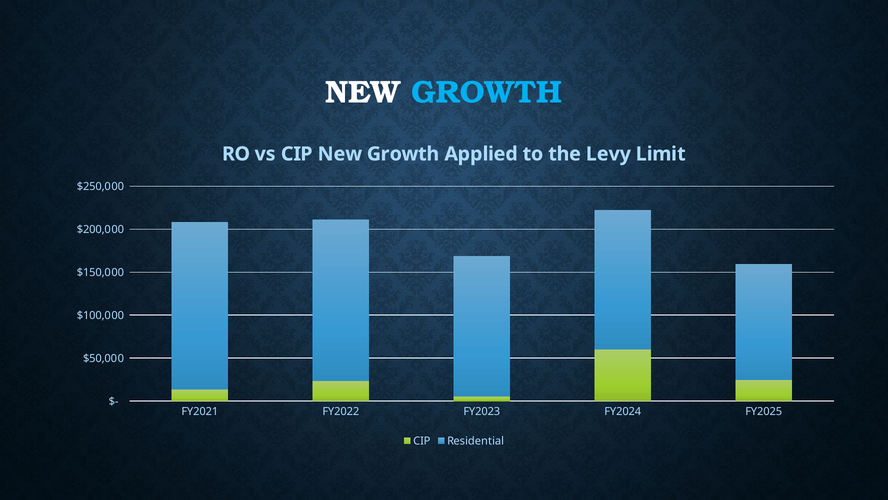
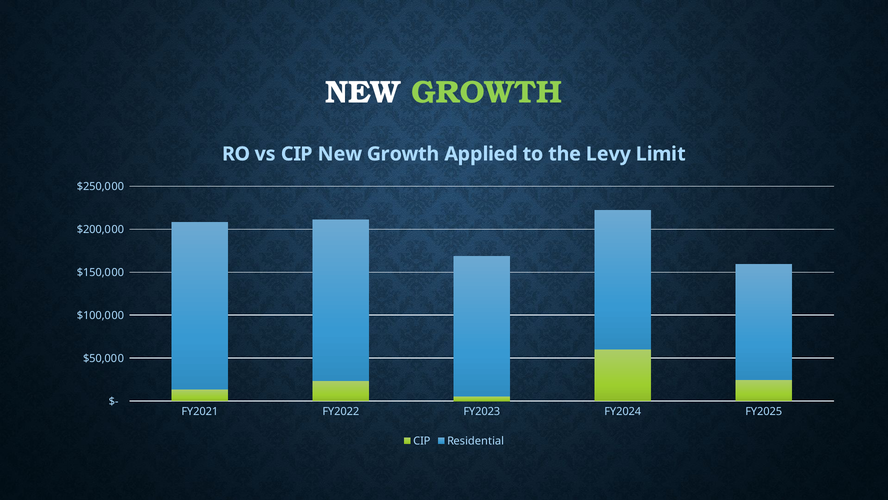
GROWTH at (487, 92) colour: light blue -> light green
